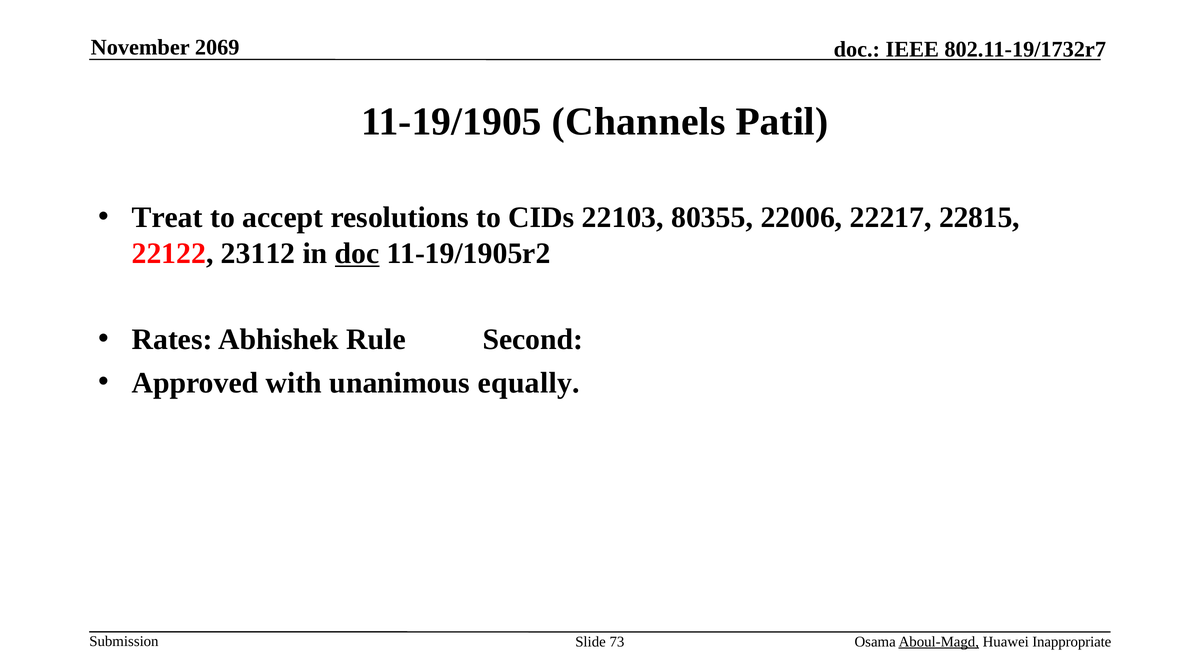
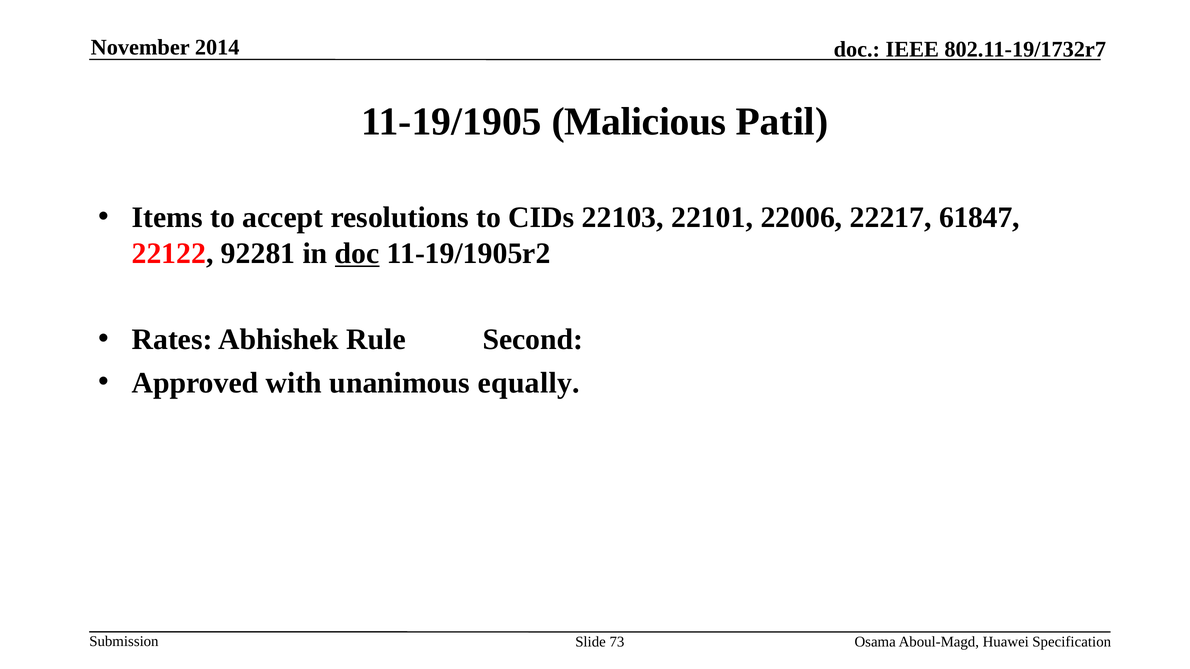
2069: 2069 -> 2014
Channels: Channels -> Malicious
Treat: Treat -> Items
80355: 80355 -> 22101
22815: 22815 -> 61847
23112: 23112 -> 92281
Aboul-Magd underline: present -> none
Inappropriate: Inappropriate -> Specification
